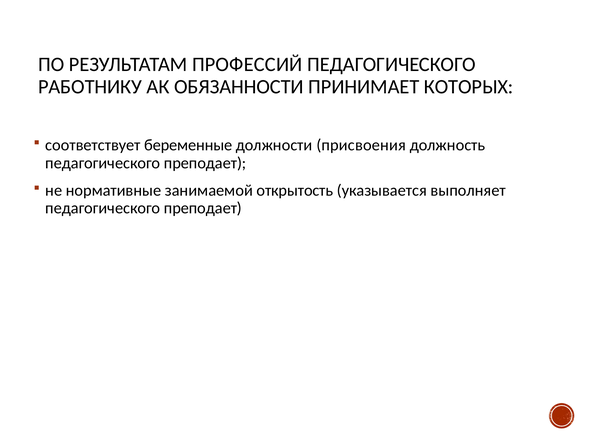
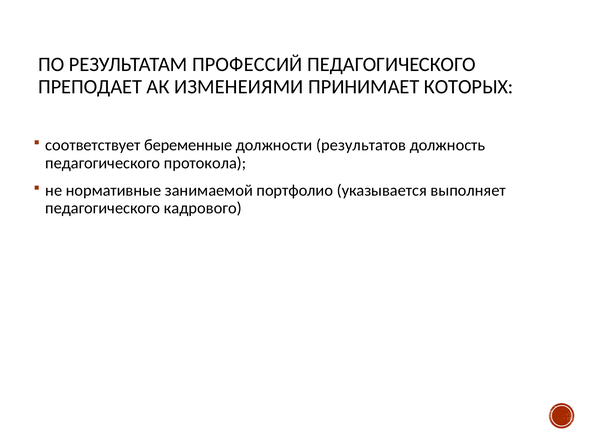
РАБОТНИКУ: РАБОТНИКУ -> ПРЕПОДАЕТ
ОБЯЗАННОСТИ: ОБЯЗАННОСТИ -> ИЗМЕНЕИЯМИ
присвоения: присвоения -> результатов
преподает at (205, 163): преподает -> протокола
открытость: открытость -> портфолио
преподает at (203, 208): преподает -> кадрового
